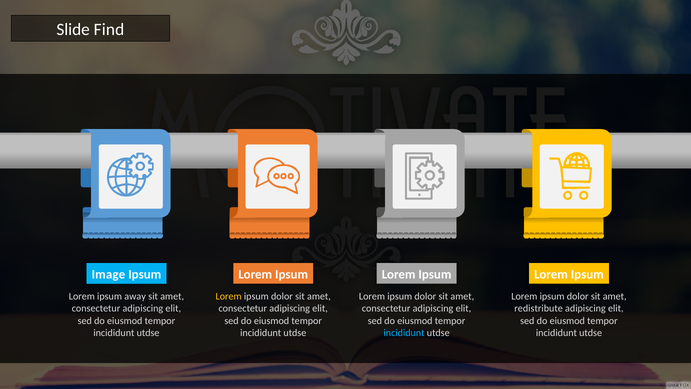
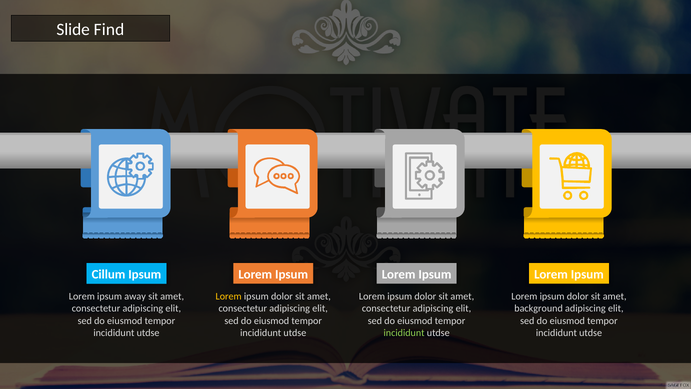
Image: Image -> Cillum
redistribute: redistribute -> background
incididunt at (404, 333) colour: light blue -> light green
